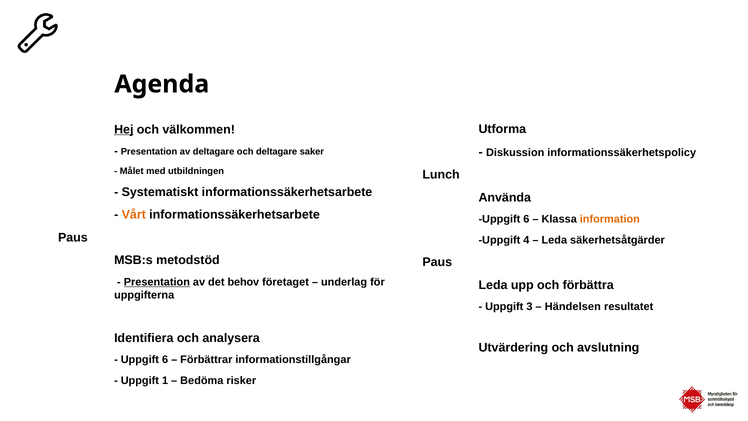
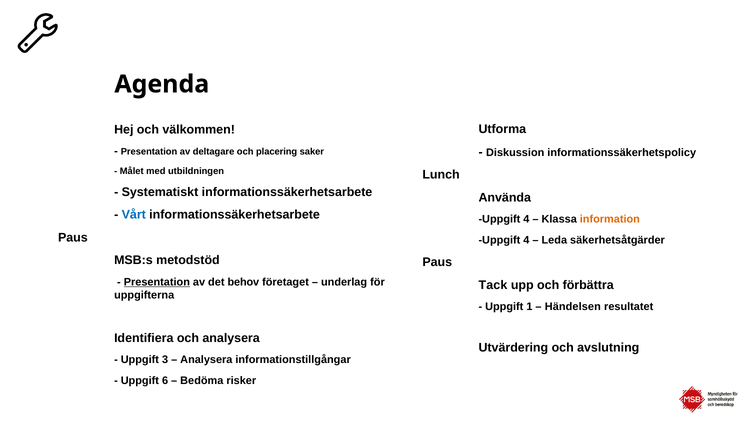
Hej underline: present -> none
och deltagare: deltagare -> placering
Vårt colour: orange -> blue
6 at (526, 219): 6 -> 4
Leda at (493, 285): Leda -> Tack
3: 3 -> 1
6 at (165, 360): 6 -> 3
Förbättrar at (206, 360): Förbättrar -> Analysera
1: 1 -> 6
